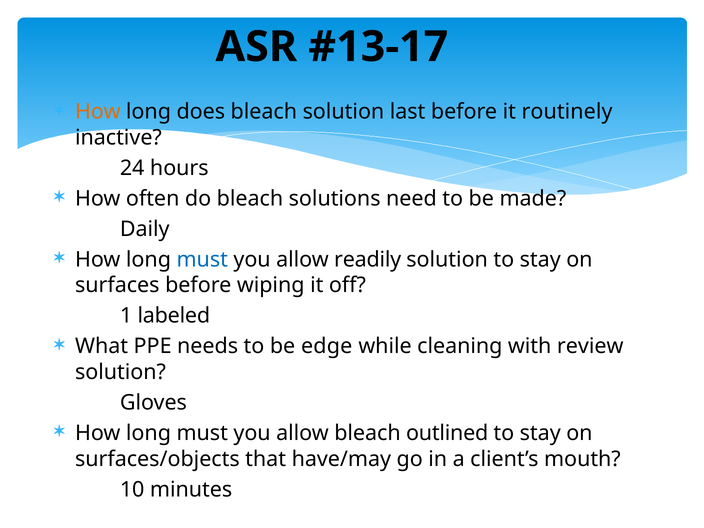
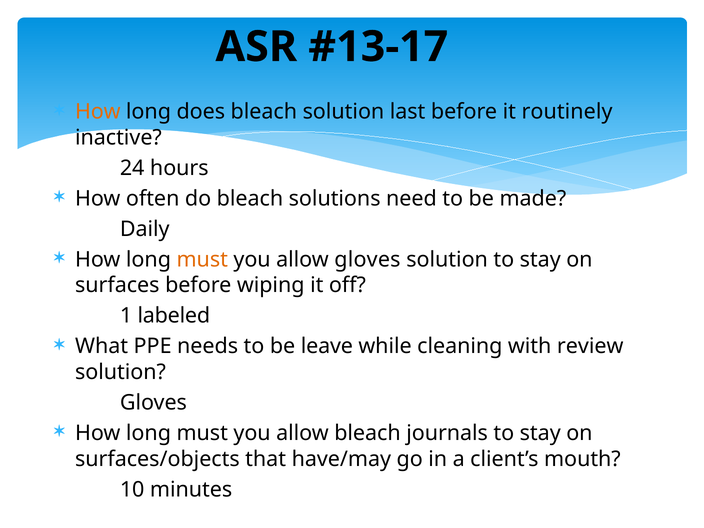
must at (202, 260) colour: blue -> orange
allow readily: readily -> gloves
edge: edge -> leave
outlined: outlined -> journals
